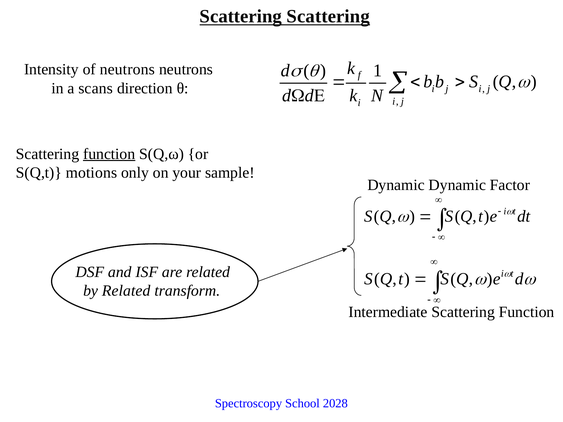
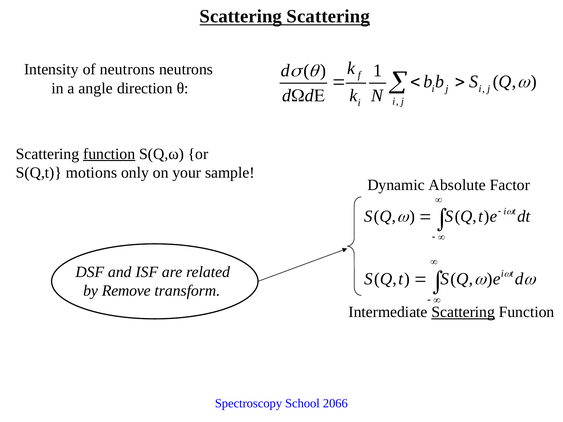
scans: scans -> angle
Dynamic Dynamic: Dynamic -> Absolute
by Related: Related -> Remove
Scattering at (463, 312) underline: none -> present
2028: 2028 -> 2066
